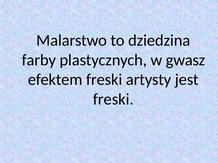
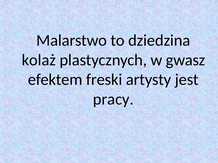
farby: farby -> kolaż
freski at (113, 99): freski -> pracy
